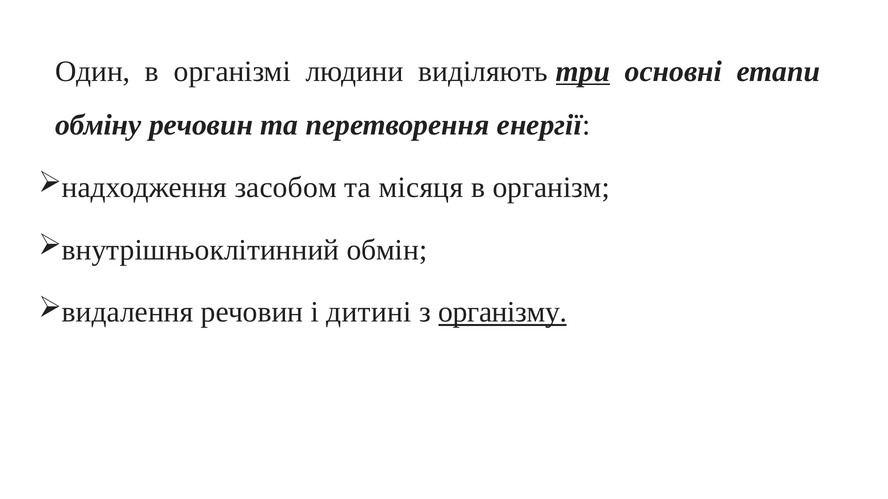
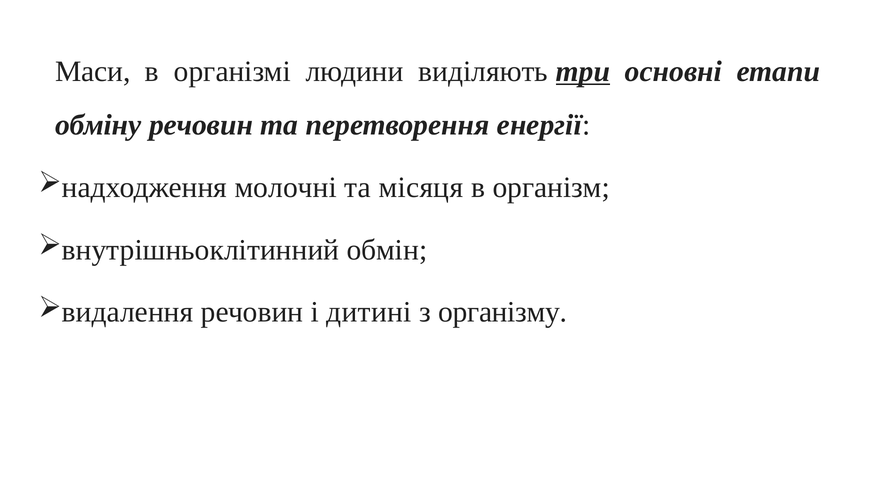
Один: Один -> Маси
засобом: засобом -> молочні
організму underline: present -> none
